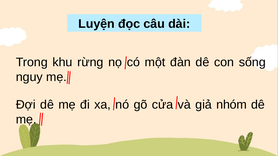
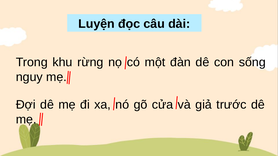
nhóm: nhóm -> trước
